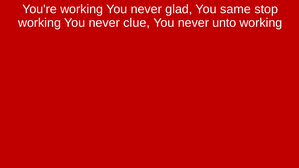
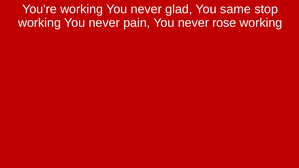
clue: clue -> pain
unto: unto -> rose
